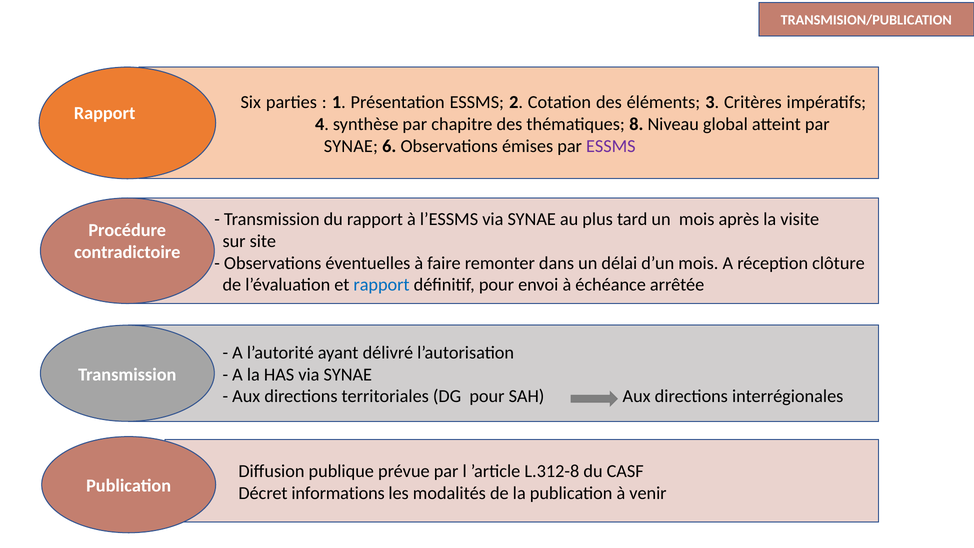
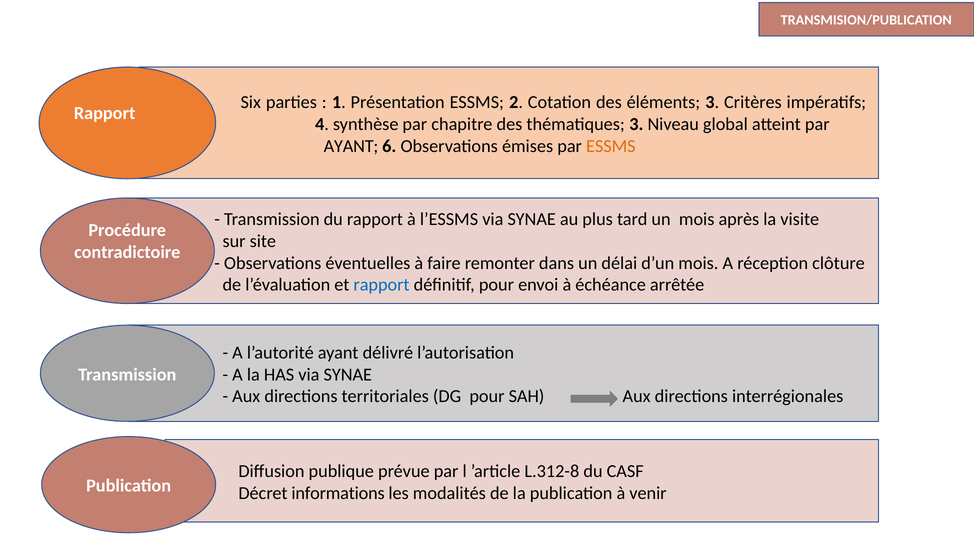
thématiques 8: 8 -> 3
SYNAE at (351, 146): SYNAE -> AYANT
ESSMS at (611, 146) colour: purple -> orange
